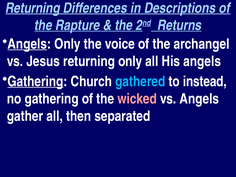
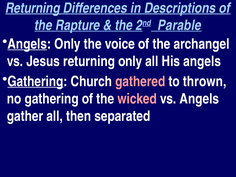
Returns: Returns -> Parable
gathered colour: light blue -> pink
instead: instead -> thrown
